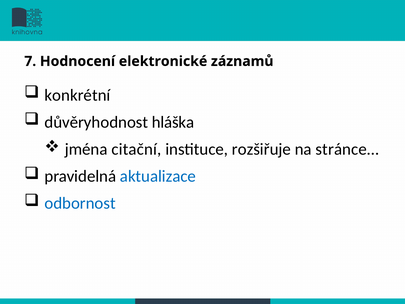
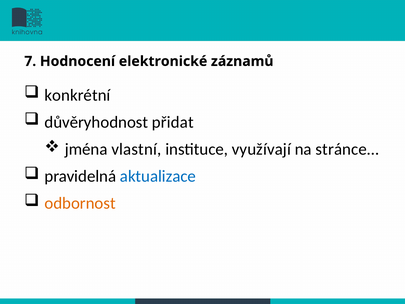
hláška: hláška -> přidat
citační: citační -> vlastní
rozšiřuje: rozšiřuje -> využívají
odbornost colour: blue -> orange
